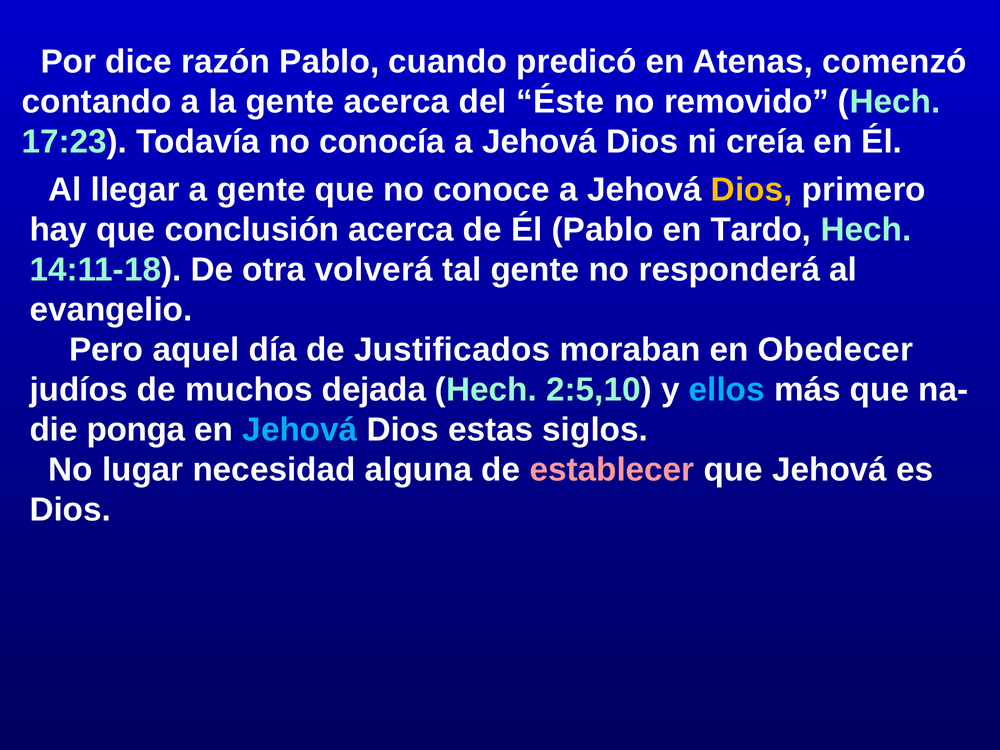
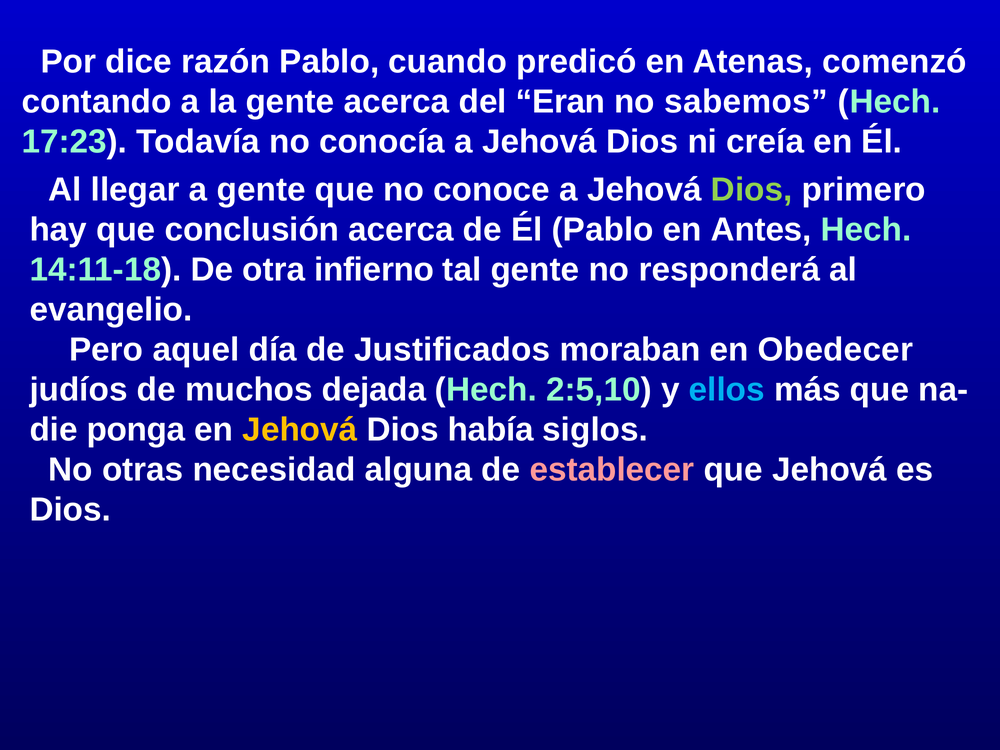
Éste: Éste -> Eran
removido: removido -> sabemos
Dios at (752, 190) colour: yellow -> light green
Tardo: Tardo -> Antes
volverá: volverá -> infierno
Jehová at (300, 430) colour: light blue -> yellow
estas: estas -> había
lugar: lugar -> otras
